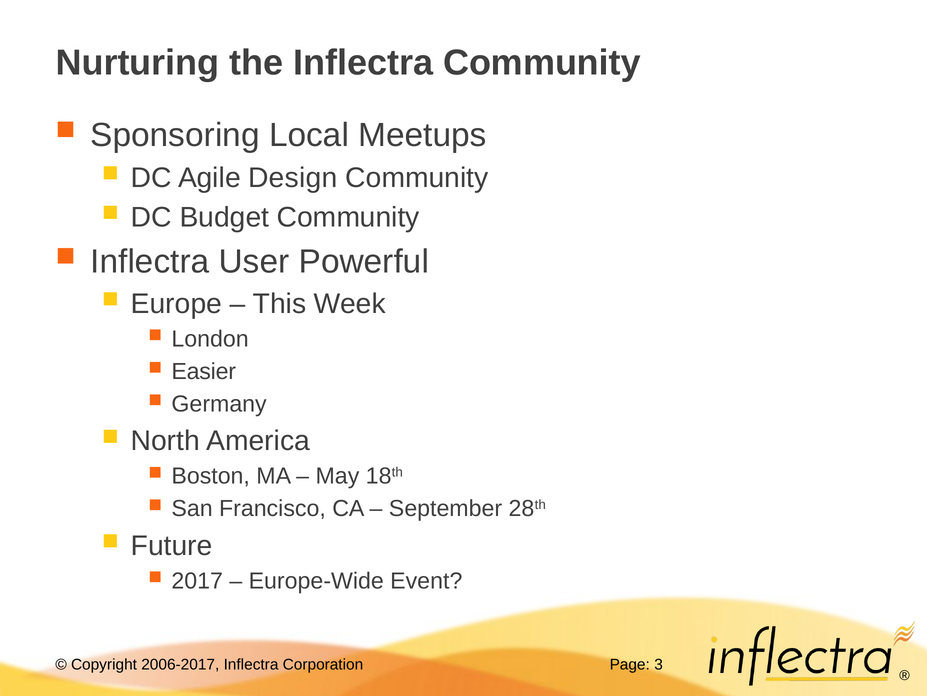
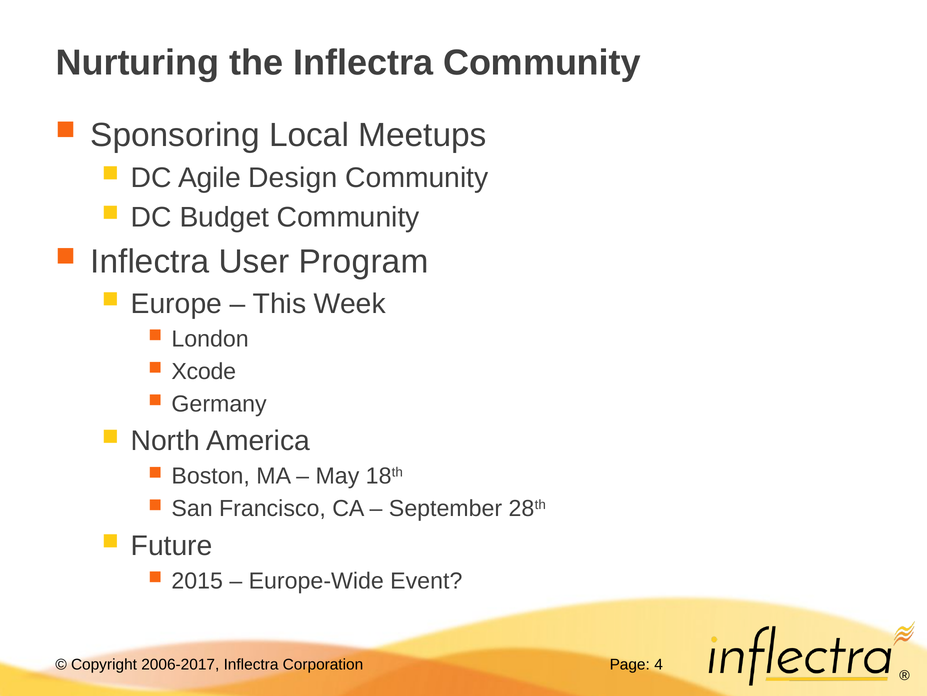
Powerful: Powerful -> Program
Easier: Easier -> Xcode
2017: 2017 -> 2015
3: 3 -> 4
